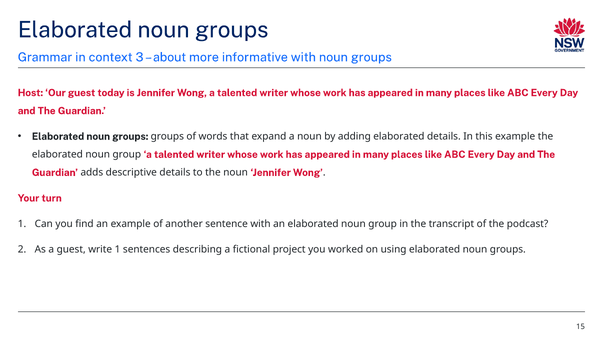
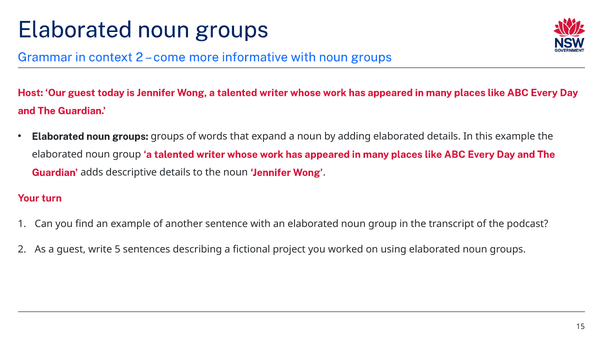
context 3: 3 -> 2
about: about -> come
write 1: 1 -> 5
